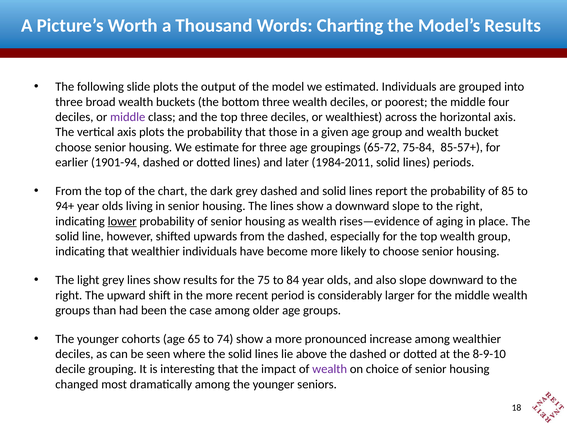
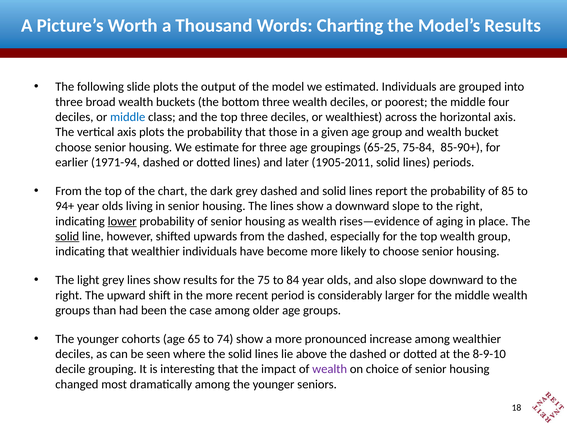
middle at (128, 117) colour: purple -> blue
65-72: 65-72 -> 65-25
85-57+: 85-57+ -> 85-90+
1901-94: 1901-94 -> 1971-94
1984-2011: 1984-2011 -> 1905-2011
solid at (67, 236) underline: none -> present
